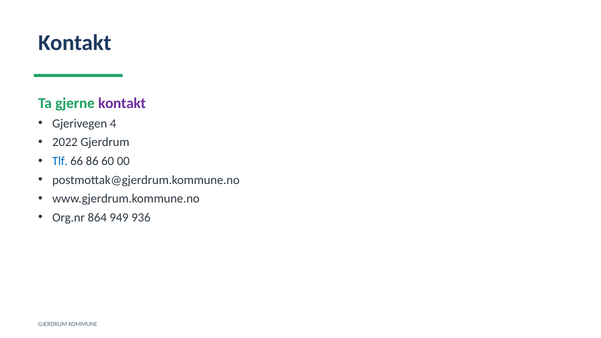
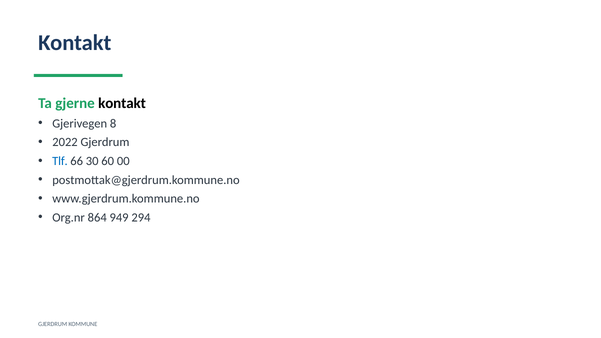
kontakt at (122, 103) colour: purple -> black
4: 4 -> 8
86: 86 -> 30
936: 936 -> 294
